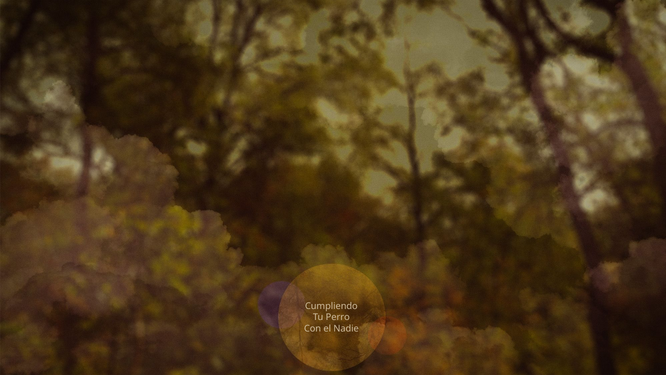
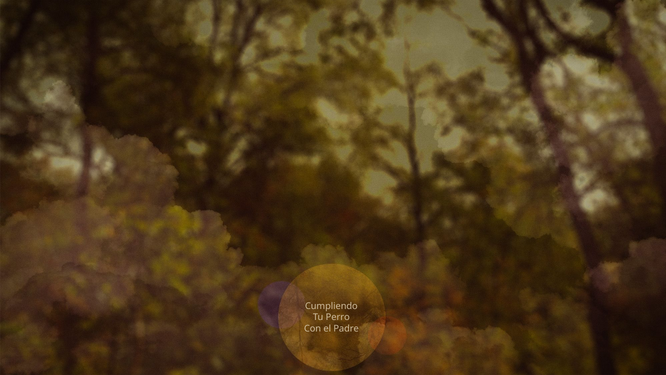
Nadie: Nadie -> Padre
